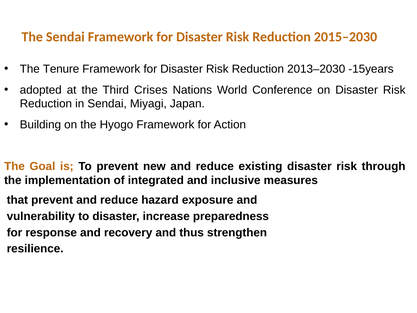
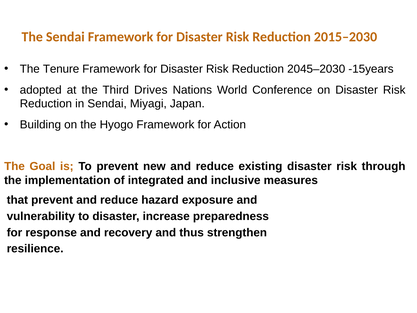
2013–2030: 2013–2030 -> 2045–2030
Crises: Crises -> Drives
